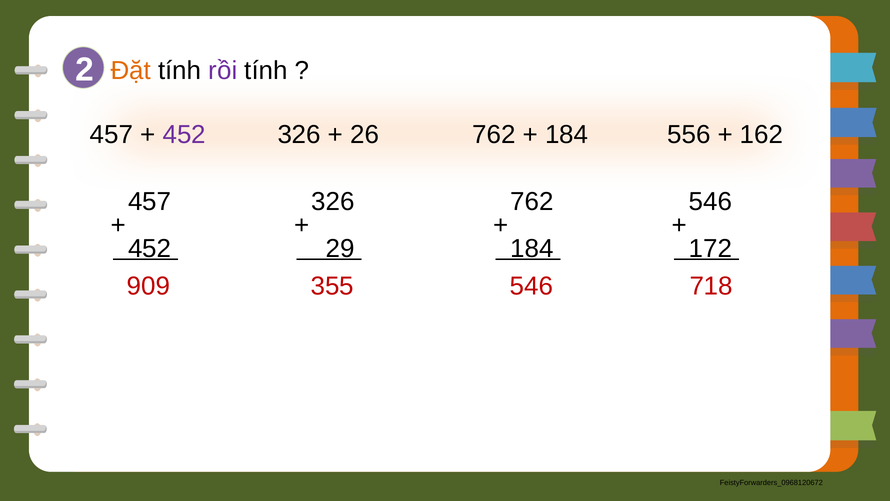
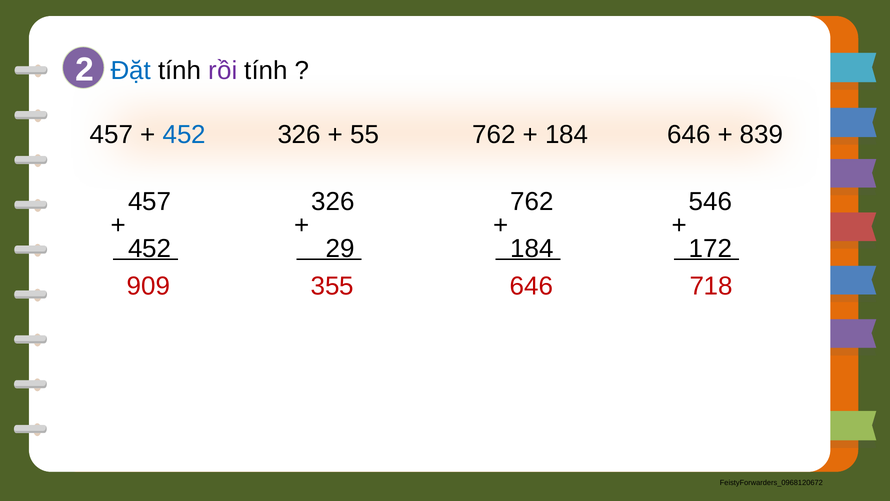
Đặt colour: orange -> blue
452 at (184, 134) colour: purple -> blue
26: 26 -> 55
184 556: 556 -> 646
162: 162 -> 839
355 546: 546 -> 646
